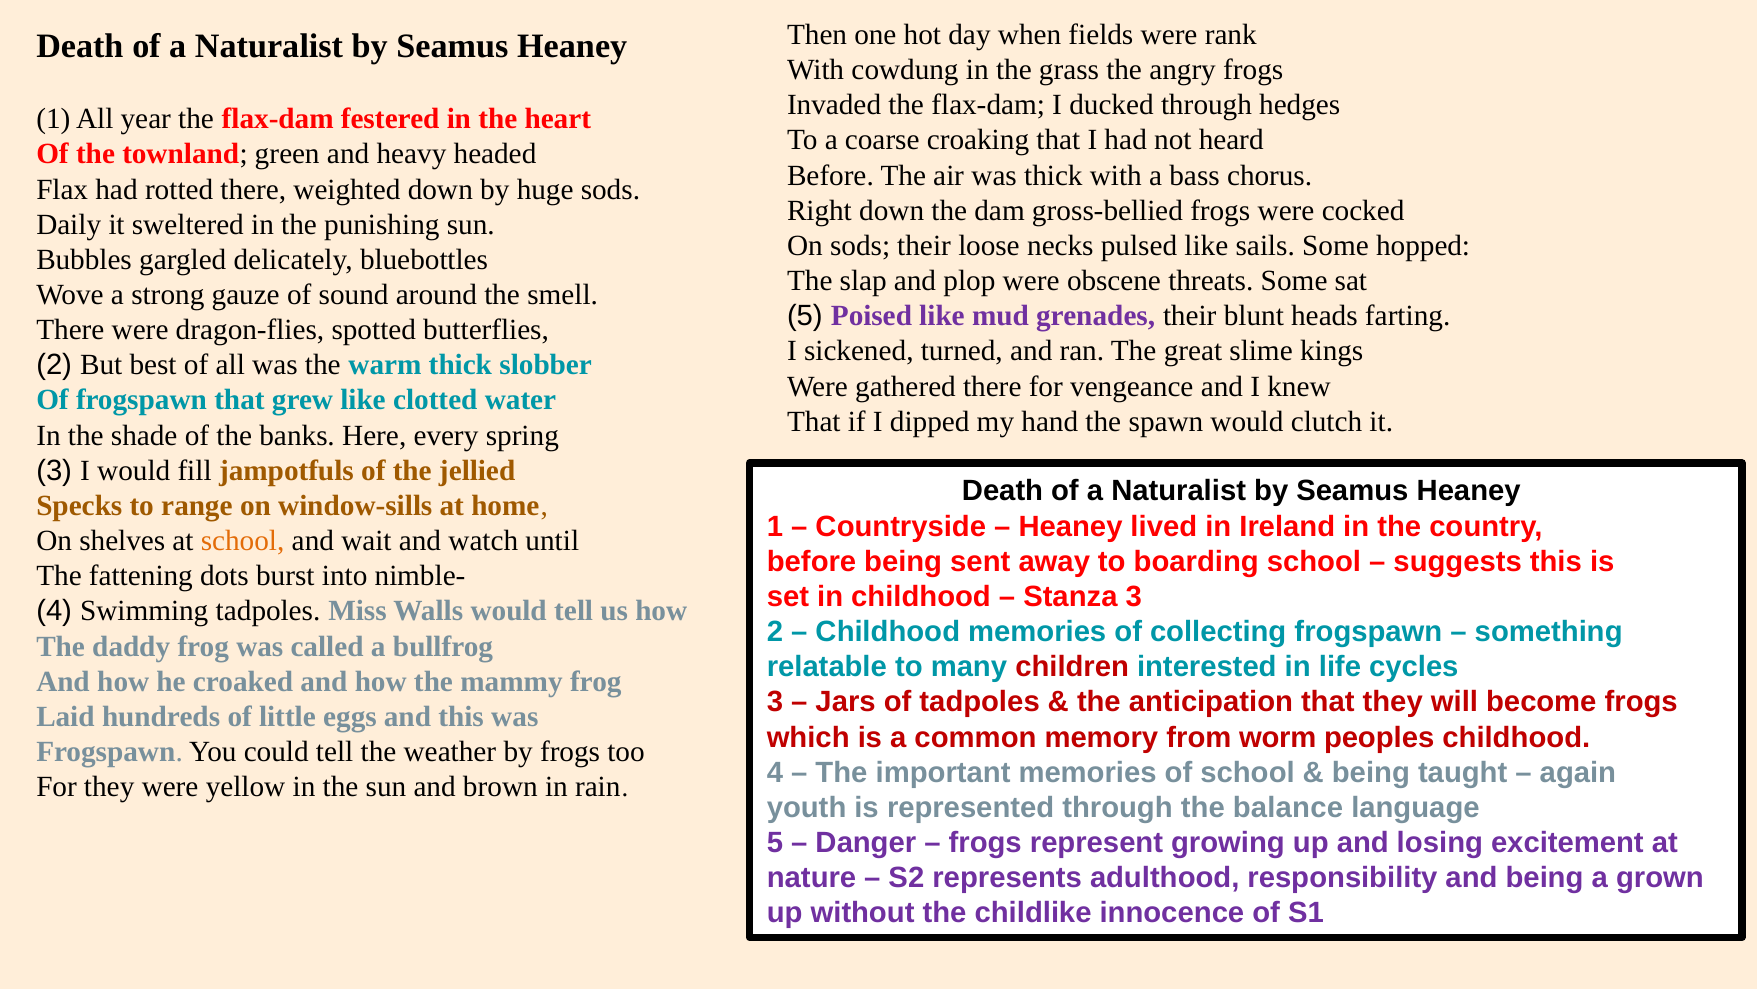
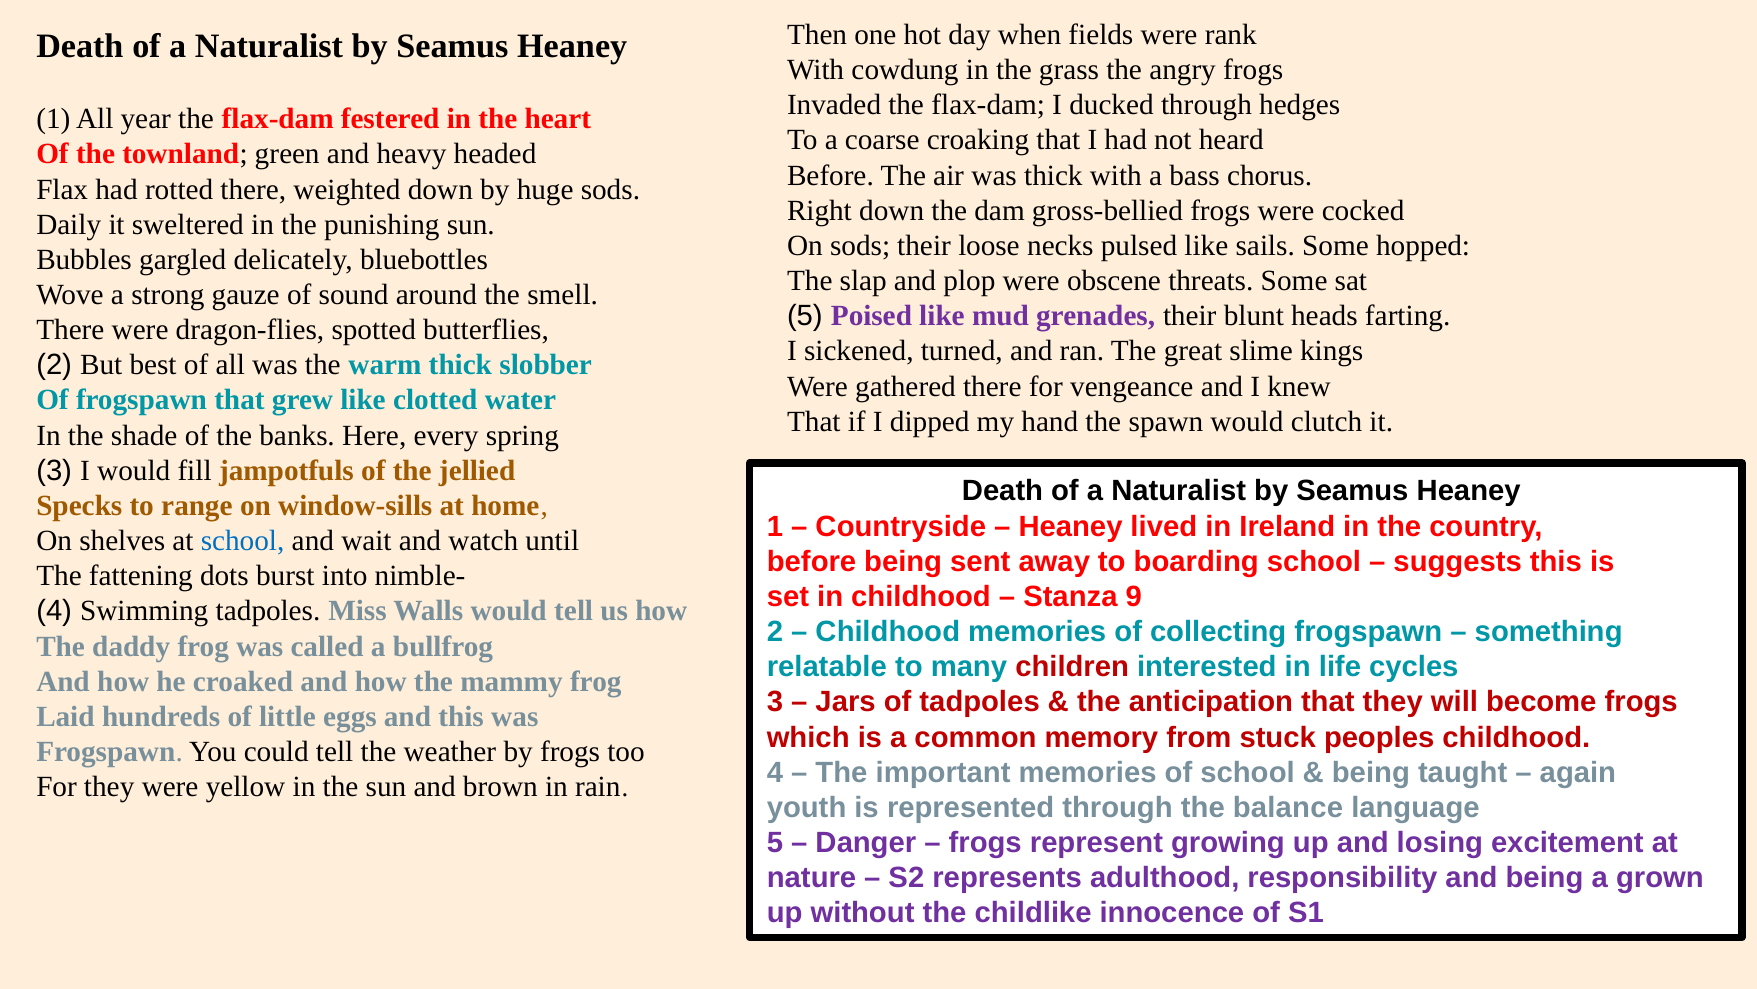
school at (243, 541) colour: orange -> blue
Stanza 3: 3 -> 9
worm: worm -> stuck
